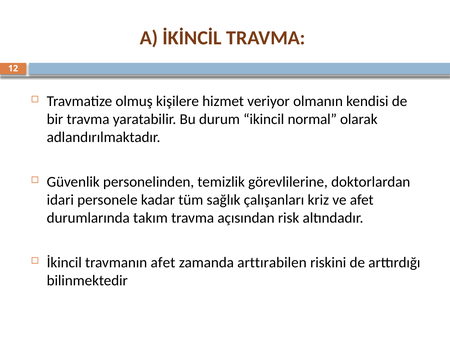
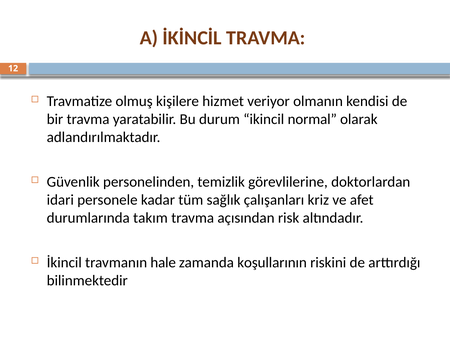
travmanın afet: afet -> hale
arttırabilen: arttırabilen -> koşullarının
